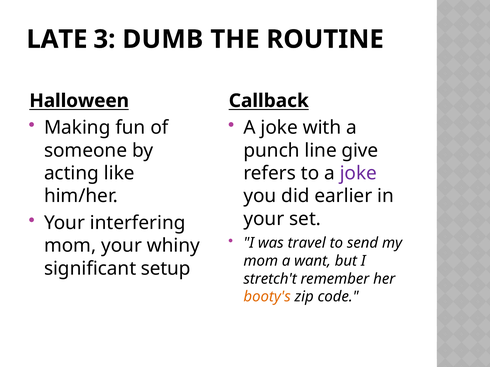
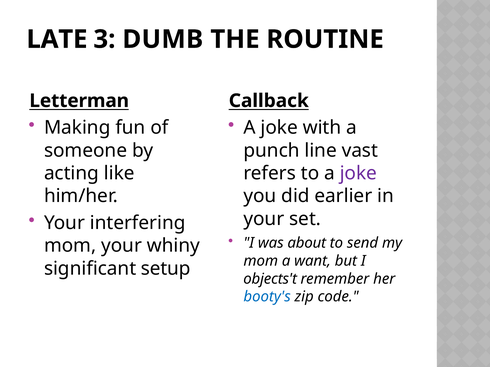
Halloween: Halloween -> Letterman
give: give -> vast
travel: travel -> about
stretch't: stretch't -> objects't
booty's colour: orange -> blue
